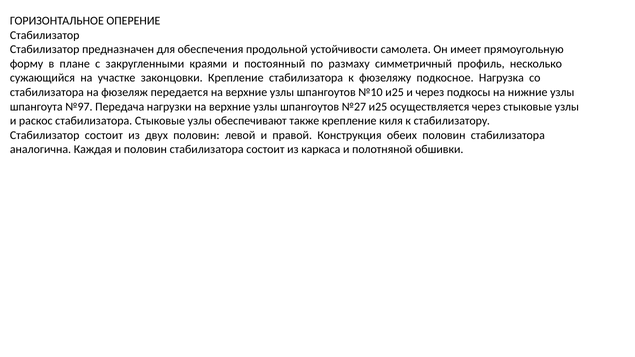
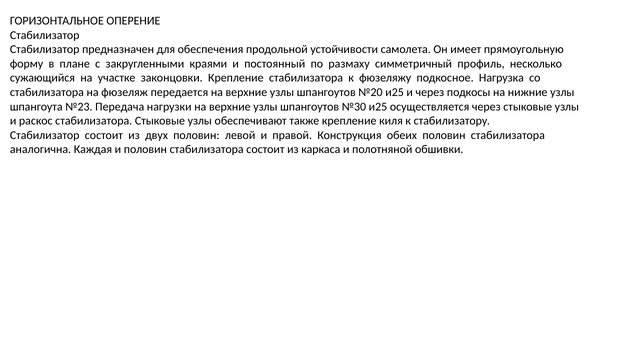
№10: №10 -> №20
№97: №97 -> №23
№27: №27 -> №30
